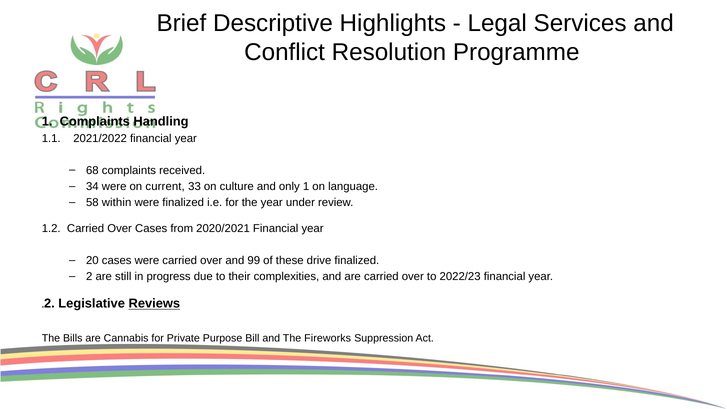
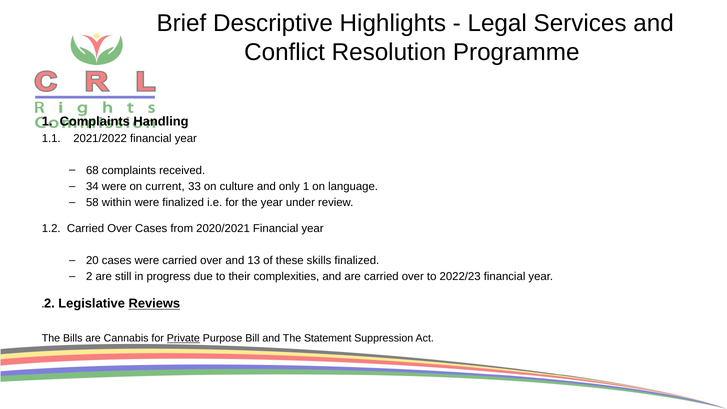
99: 99 -> 13
drive: drive -> skills
Private underline: none -> present
Fireworks: Fireworks -> Statement
